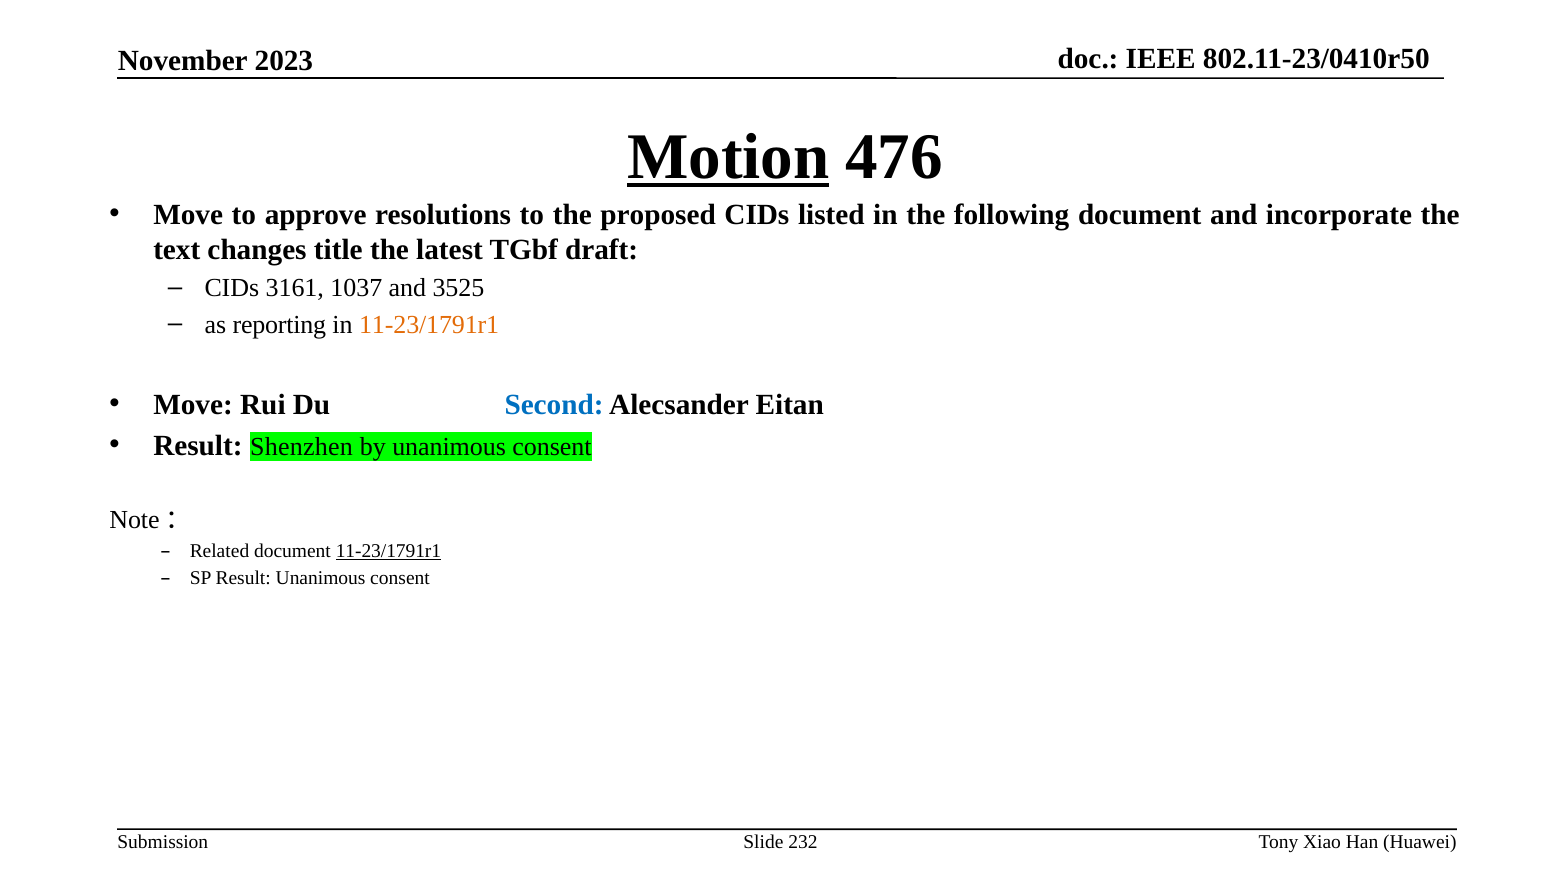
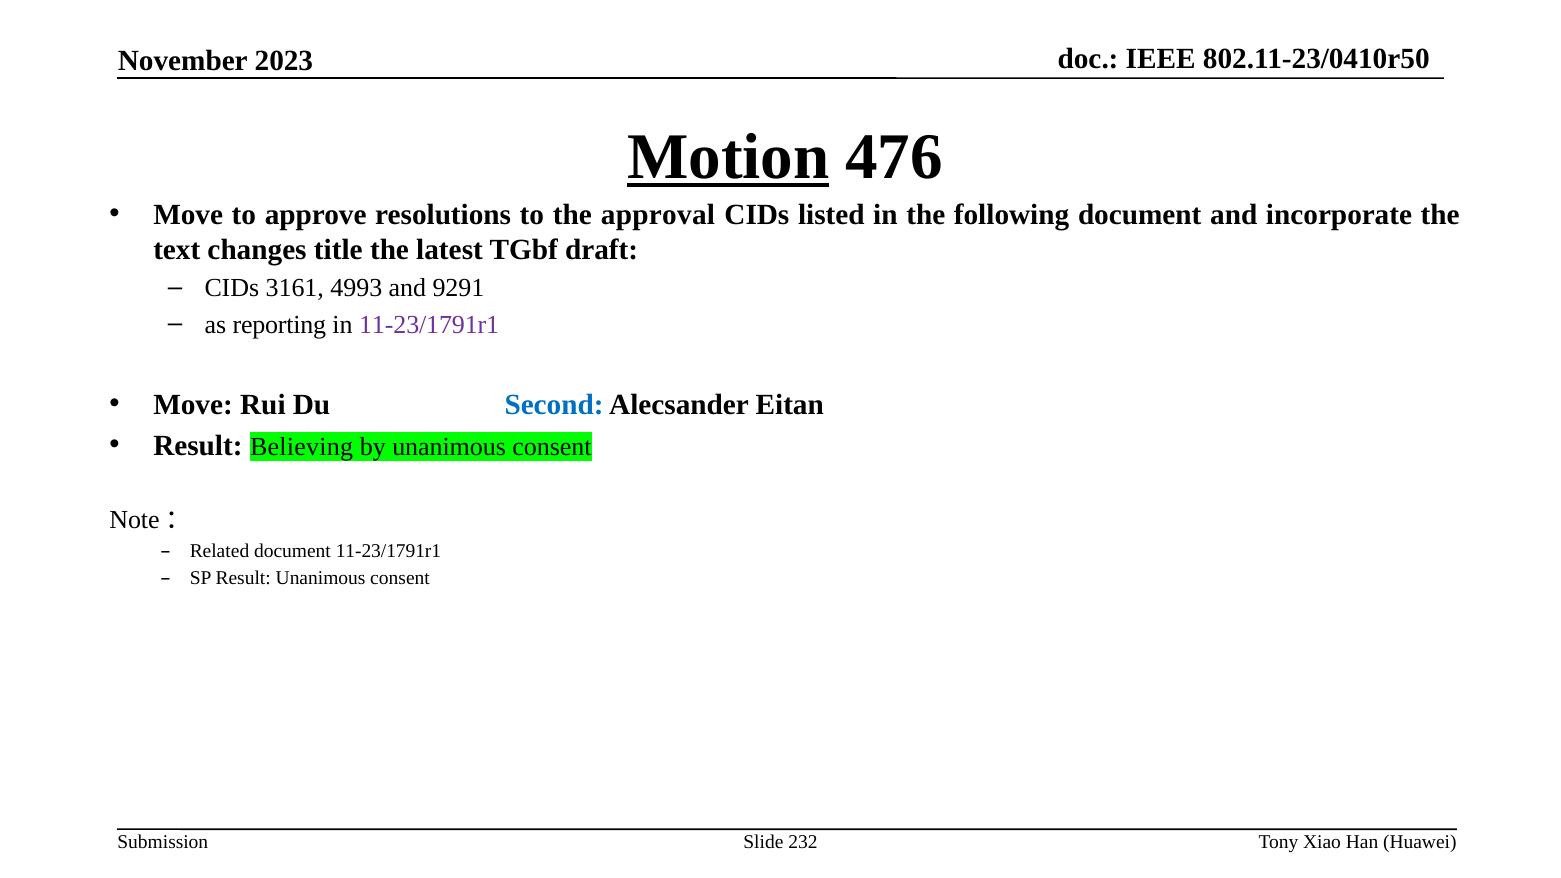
proposed: proposed -> approval
1037: 1037 -> 4993
3525: 3525 -> 9291
11-23/1791r1 at (429, 324) colour: orange -> purple
Shenzhen: Shenzhen -> Believing
11-23/1791r1 at (388, 551) underline: present -> none
